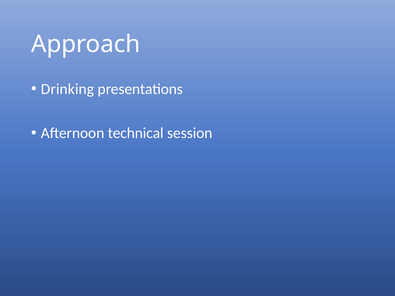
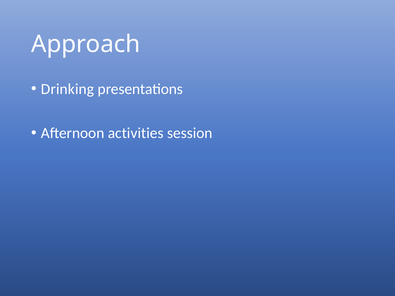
technical: technical -> activities
